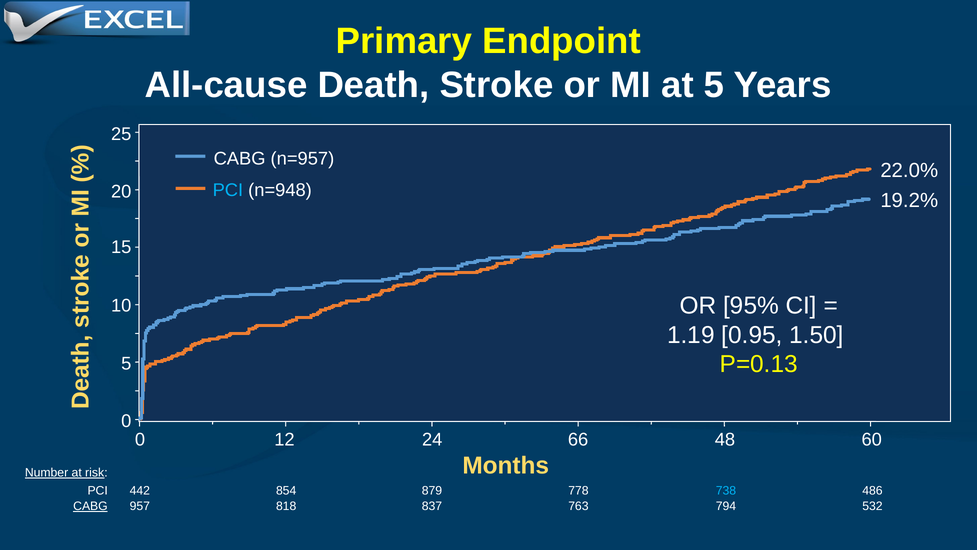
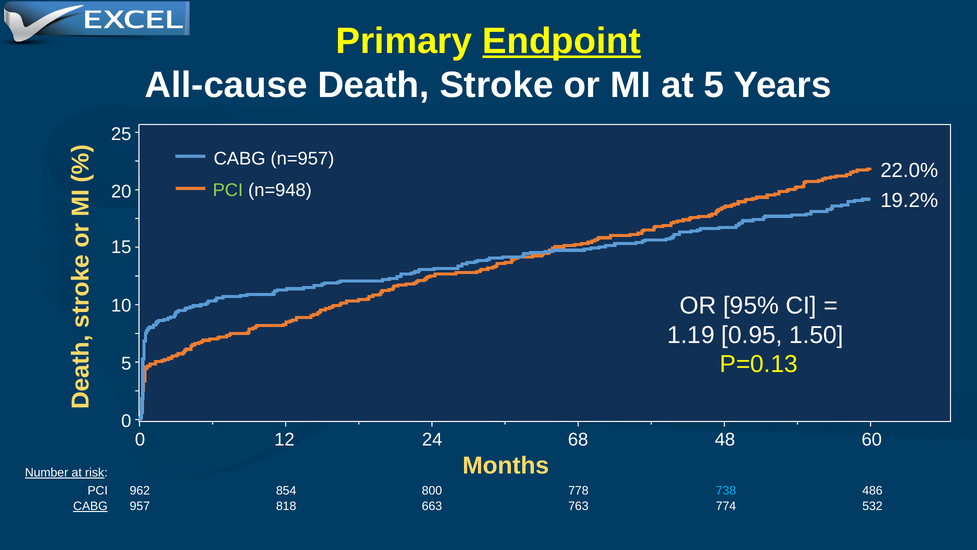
Endpoint underline: none -> present
PCI at (228, 190) colour: light blue -> light green
66: 66 -> 68
442: 442 -> 962
879: 879 -> 800
837: 837 -> 663
794: 794 -> 774
